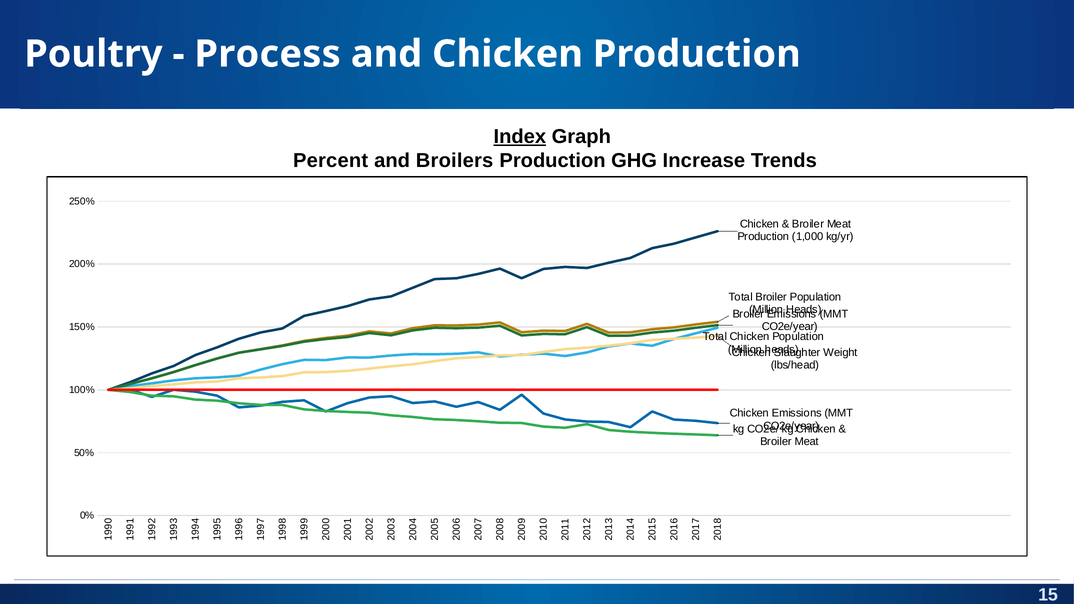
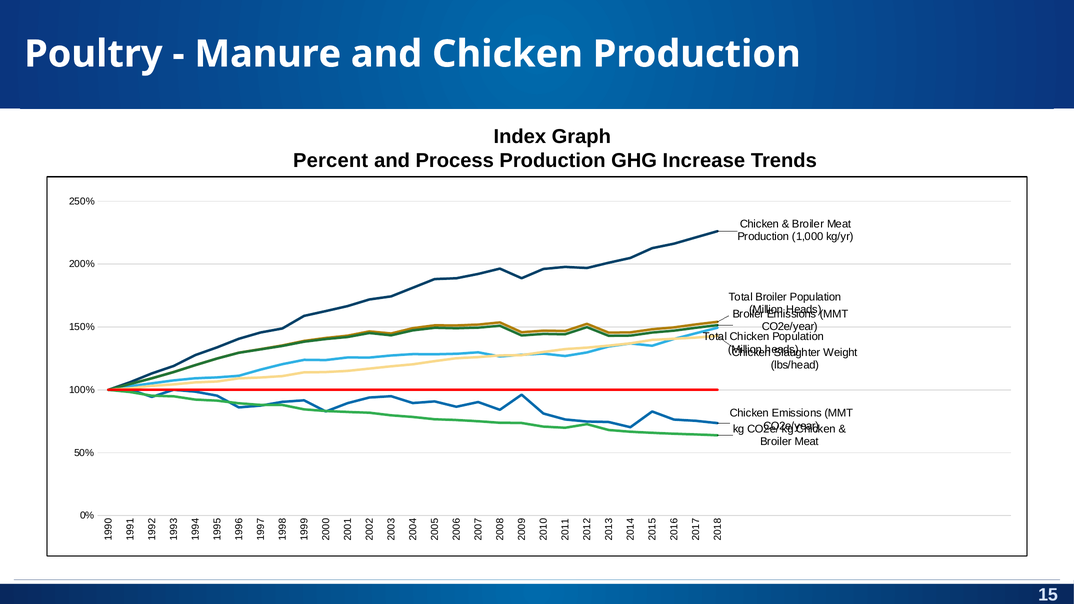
Process: Process -> Manure
Index underline: present -> none
Broilers: Broilers -> Process
